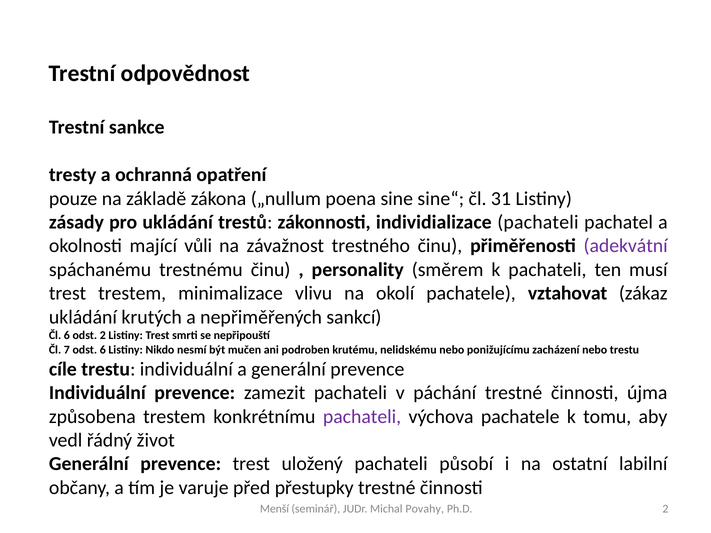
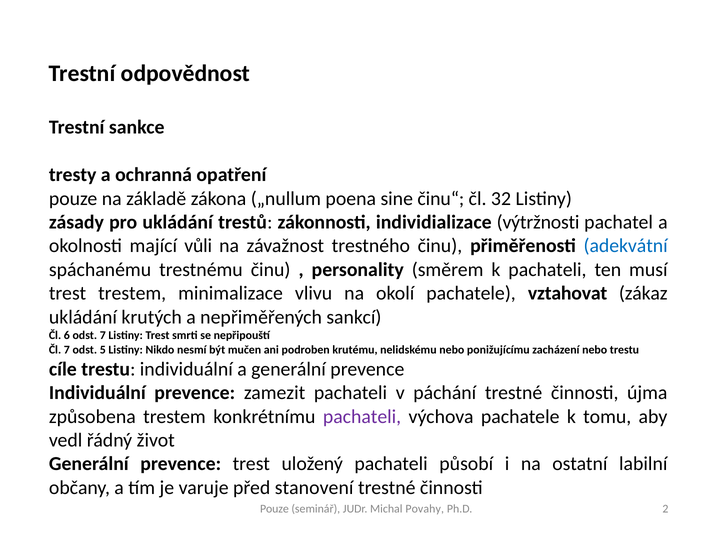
sine“: sine“ -> činu“
31: 31 -> 32
individializace pachateli: pachateli -> výtržnosti
adekvátní colour: purple -> blue
odst 2: 2 -> 7
odst 6: 6 -> 5
přestupky: přestupky -> stanovení
Menší at (274, 509): Menší -> Pouze
